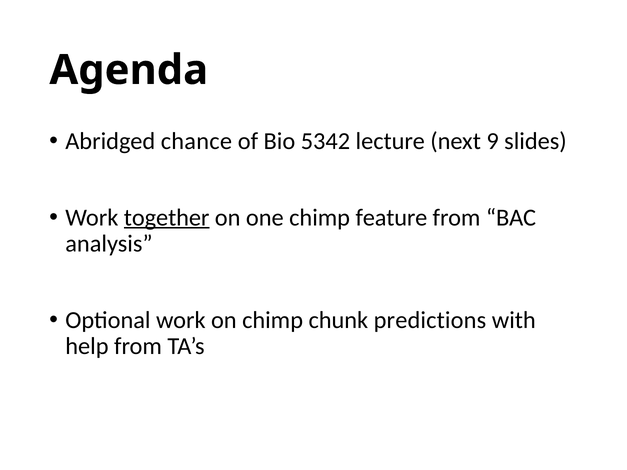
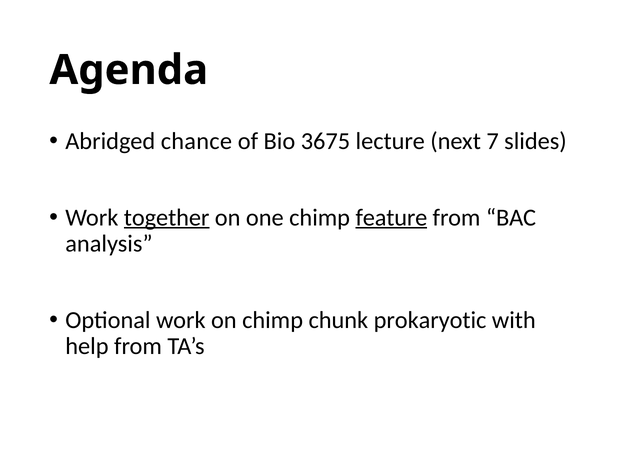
5342: 5342 -> 3675
9: 9 -> 7
feature underline: none -> present
predictions: predictions -> prokaryotic
